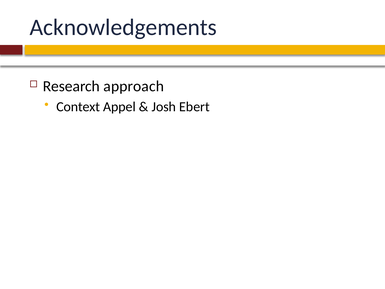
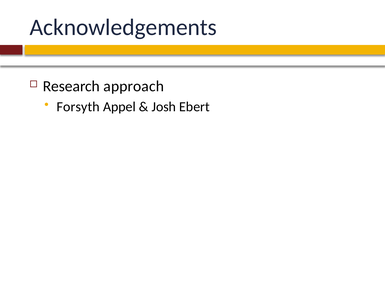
Context: Context -> Forsyth
